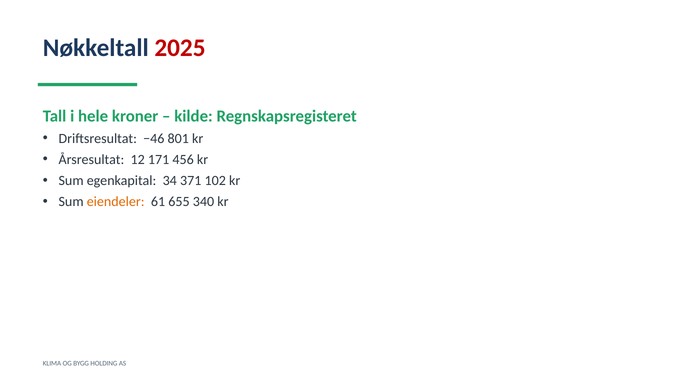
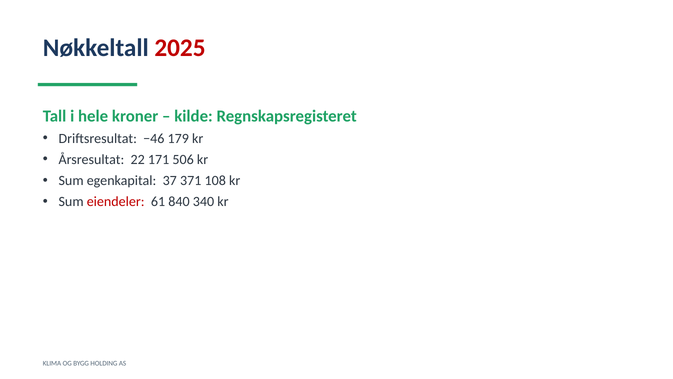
801: 801 -> 179
12: 12 -> 22
456: 456 -> 506
34: 34 -> 37
102: 102 -> 108
eiendeler colour: orange -> red
655: 655 -> 840
